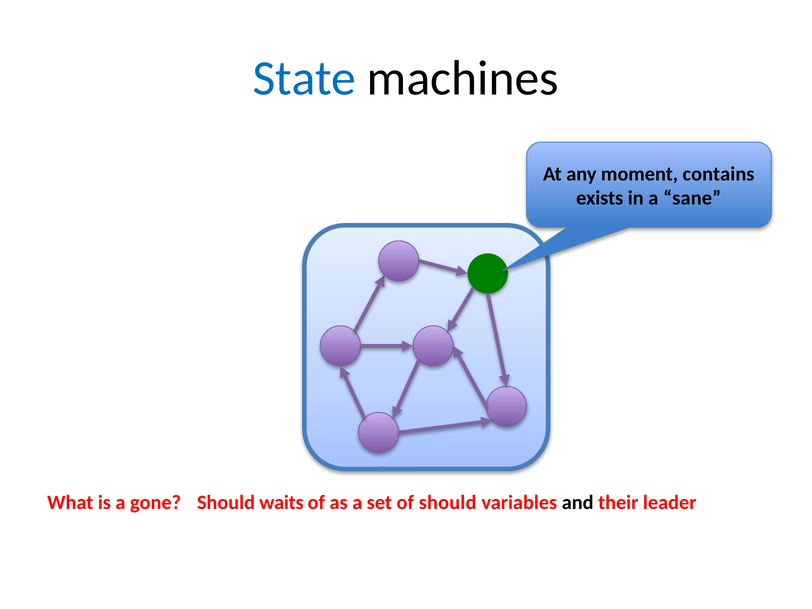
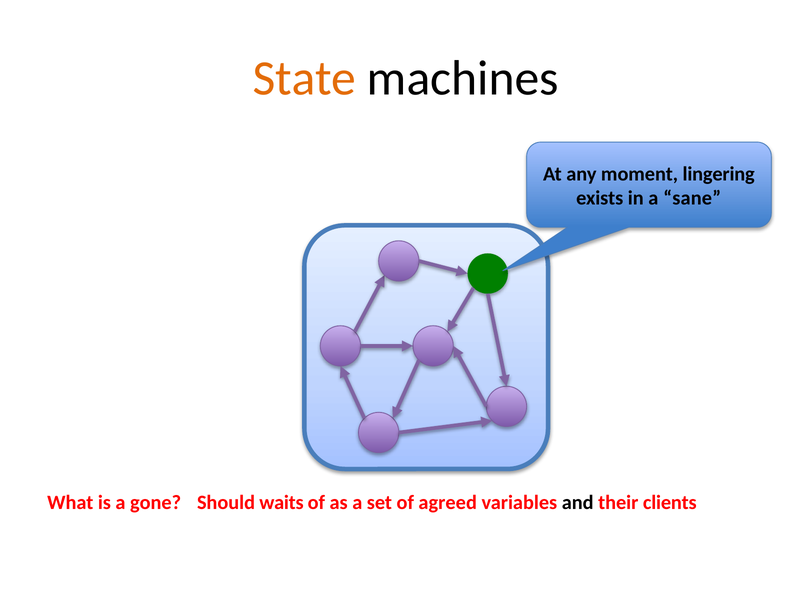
State colour: blue -> orange
contains: contains -> lingering
of should: should -> agreed
leader: leader -> clients
